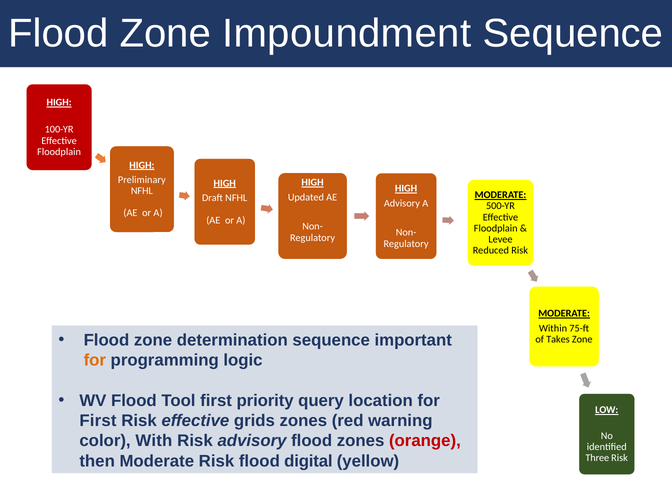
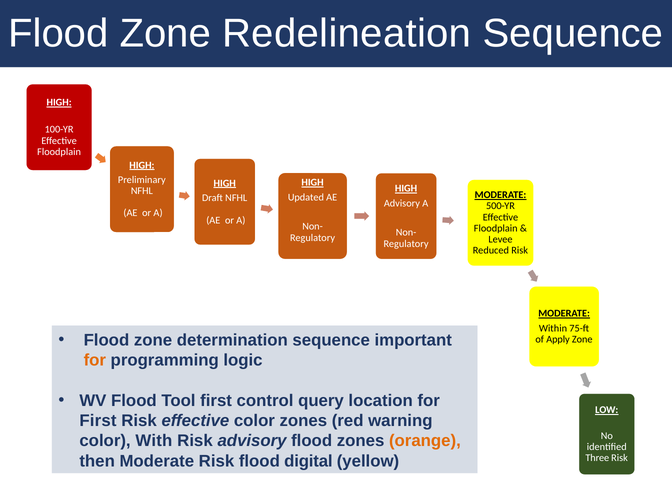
Impoundment: Impoundment -> Redelineation
Takes: Takes -> Apply
priority: priority -> control
effective grids: grids -> color
orange colour: red -> orange
